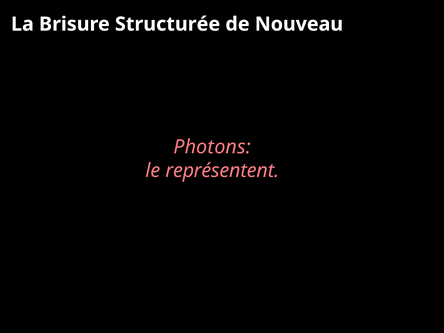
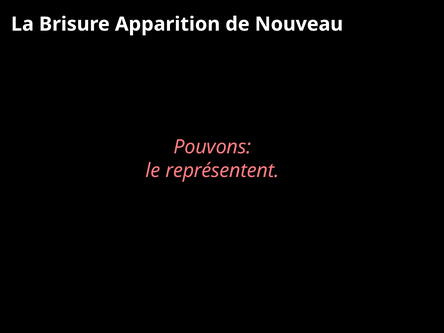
Structurée: Structurée -> Apparition
Photons: Photons -> Pouvons
